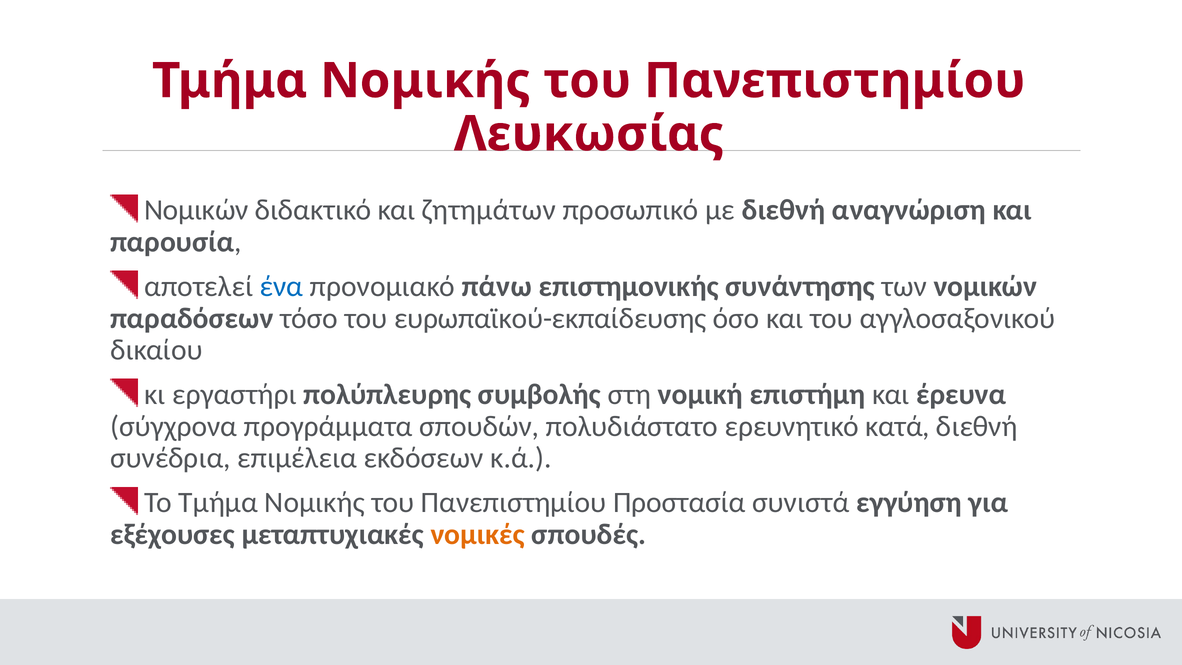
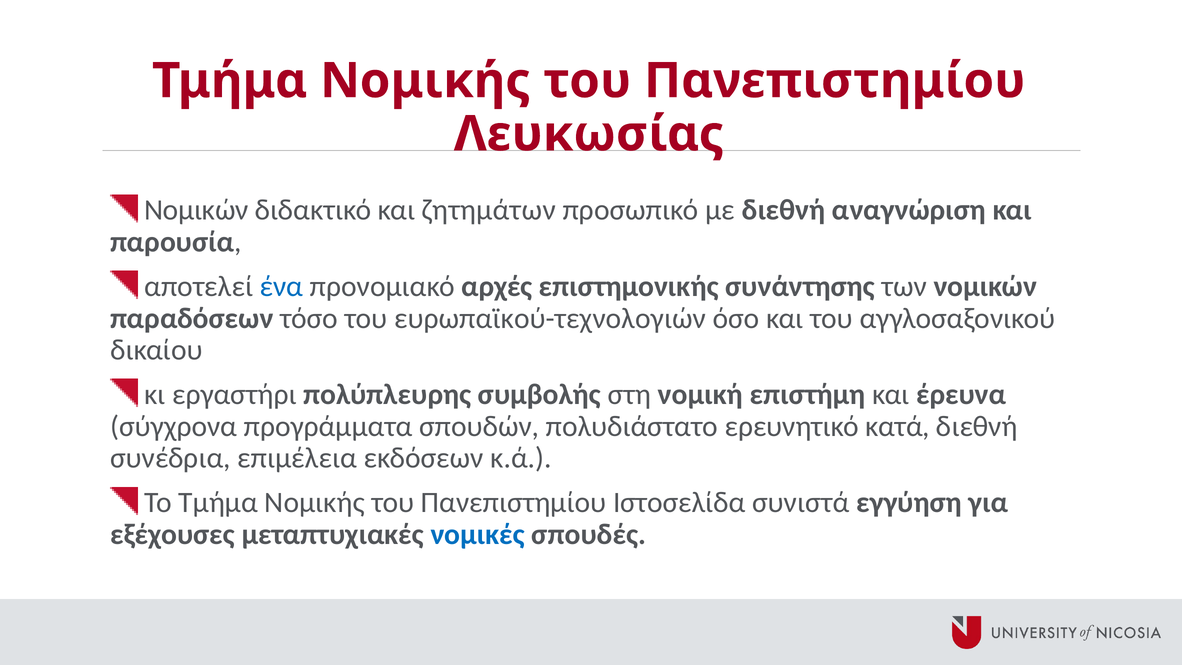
πάνω: πάνω -> αρχές
ευρωπαϊκού-εκπαίδευσης: ευρωπαϊκού-εκπαίδευσης -> ευρωπαϊκού-τεχνολογιών
Προστασία: Προστασία -> Ιστοσελίδα
νομικές colour: orange -> blue
